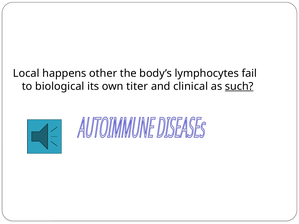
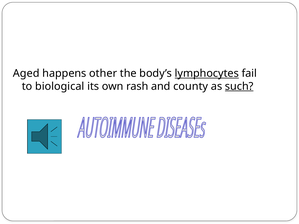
Local: Local -> Aged
lymphocytes underline: none -> present
titer: titer -> rash
clinical: clinical -> county
